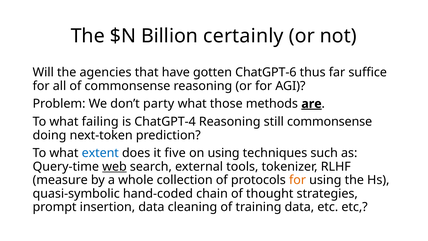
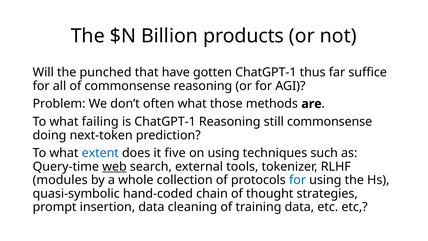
certainly: certainly -> products
agencies: agencies -> punched
gotten ChatGPT-6: ChatGPT-6 -> ChatGPT-1
party: party -> often
are underline: present -> none
is ChatGPT-4: ChatGPT-4 -> ChatGPT-1
measure: measure -> modules
for at (298, 180) colour: orange -> blue
